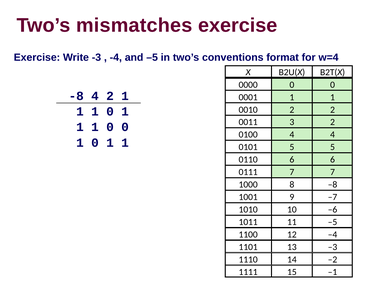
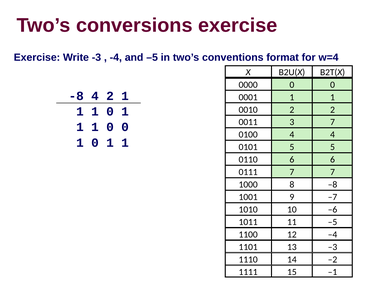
mismatches: mismatches -> conversions
0011 2: 2 -> 7
